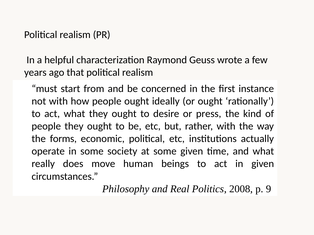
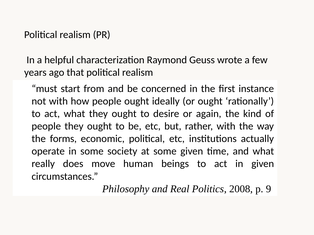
press: press -> again
